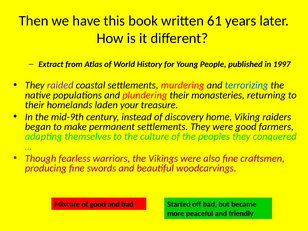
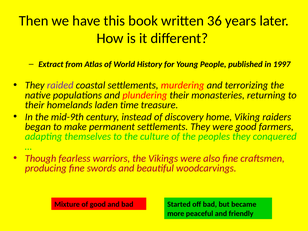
61: 61 -> 36
terrorizing colour: blue -> black
your: your -> time
